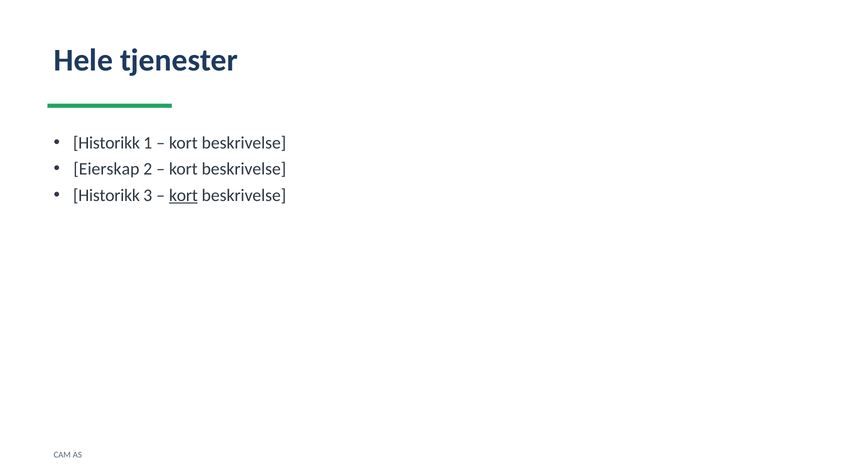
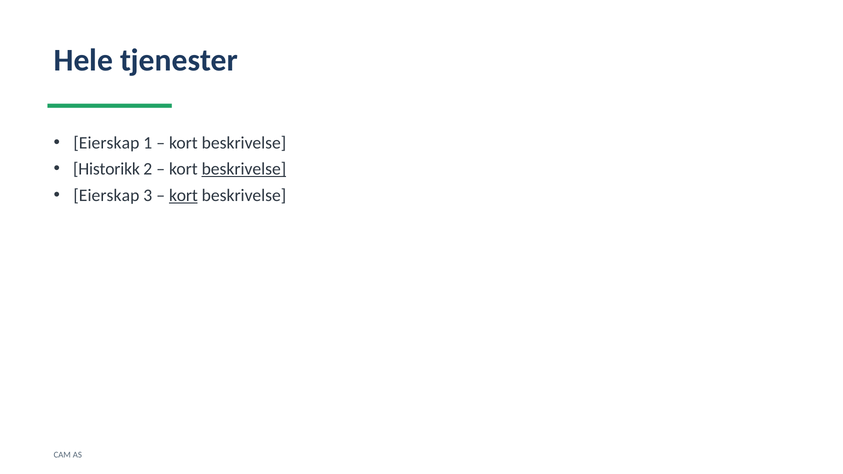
Historikk at (107, 143): Historikk -> Eierskap
Eierskap: Eierskap -> Historikk
beskrivelse at (244, 169) underline: none -> present
Historikk at (107, 195): Historikk -> Eierskap
